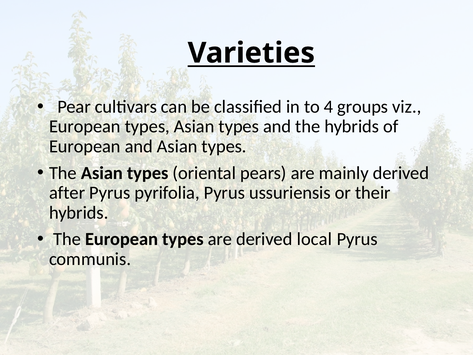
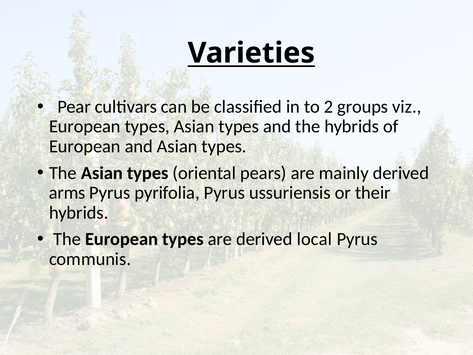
4: 4 -> 2
after: after -> arms
